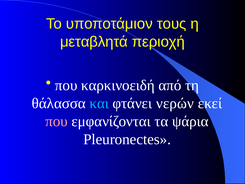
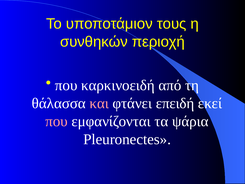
μεταβλητά: μεταβλητά -> συνθηκών
και colour: light blue -> pink
νερών: νερών -> επειδή
